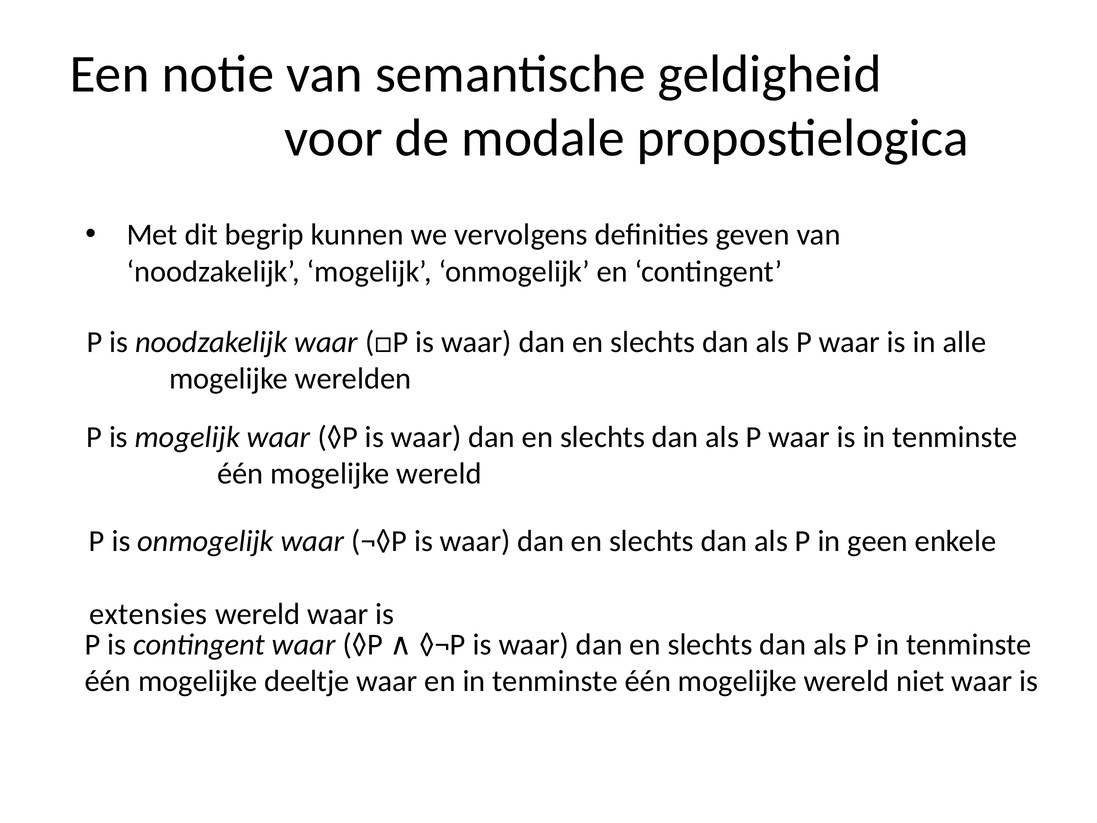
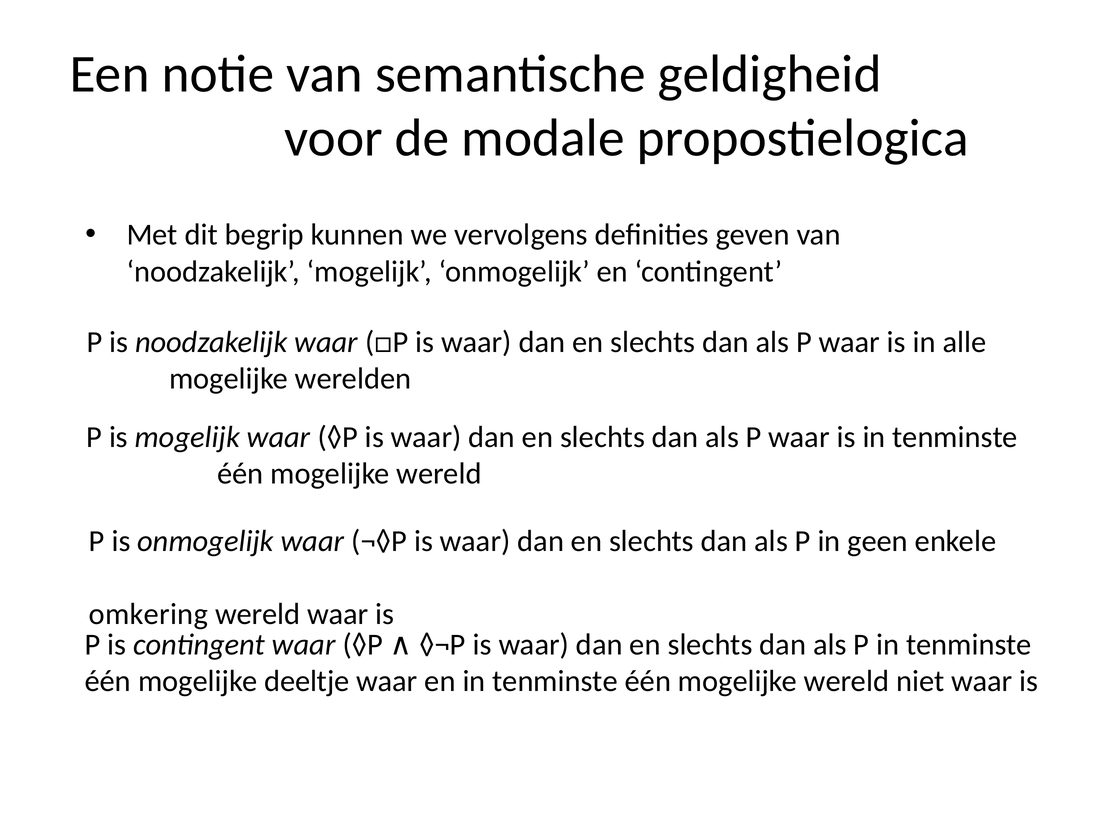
extensies: extensies -> omkering
